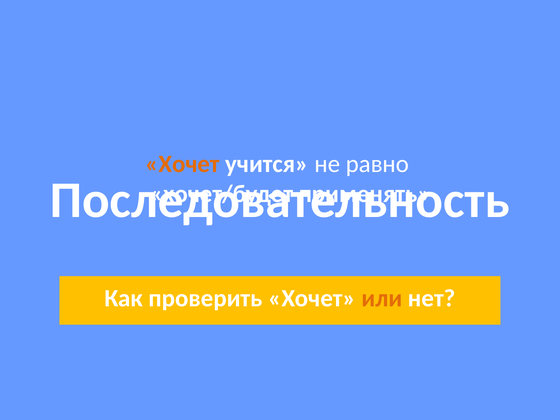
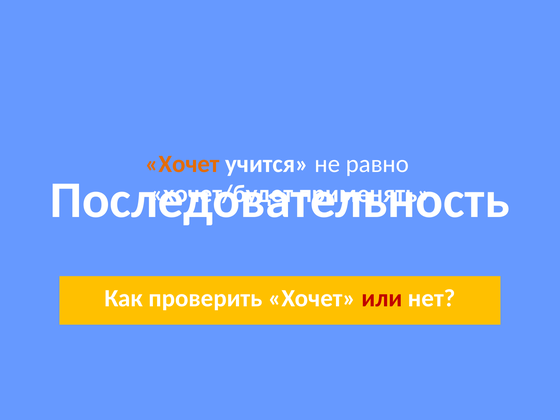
или colour: orange -> red
